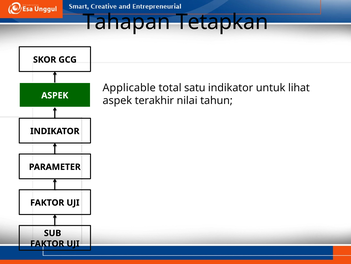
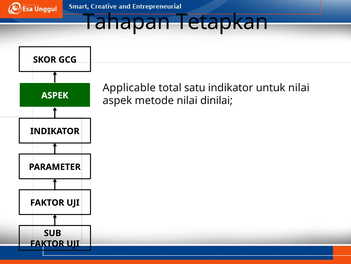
untuk lihat: lihat -> nilai
terakhir: terakhir -> metode
tahun: tahun -> dinilai
